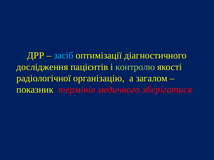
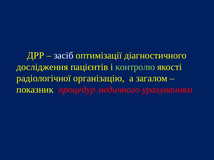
засіб colour: light blue -> white
термінів: термінів -> процедур
зберігатися: зберігатися -> урахуванням
